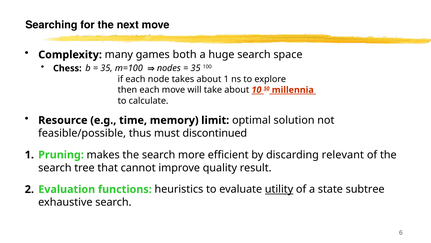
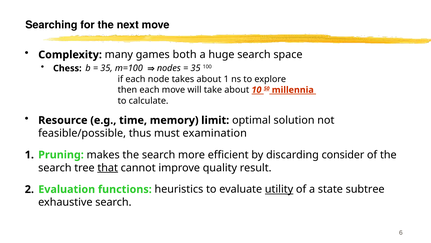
discontinued: discontinued -> examination
relevant: relevant -> consider
that underline: none -> present
